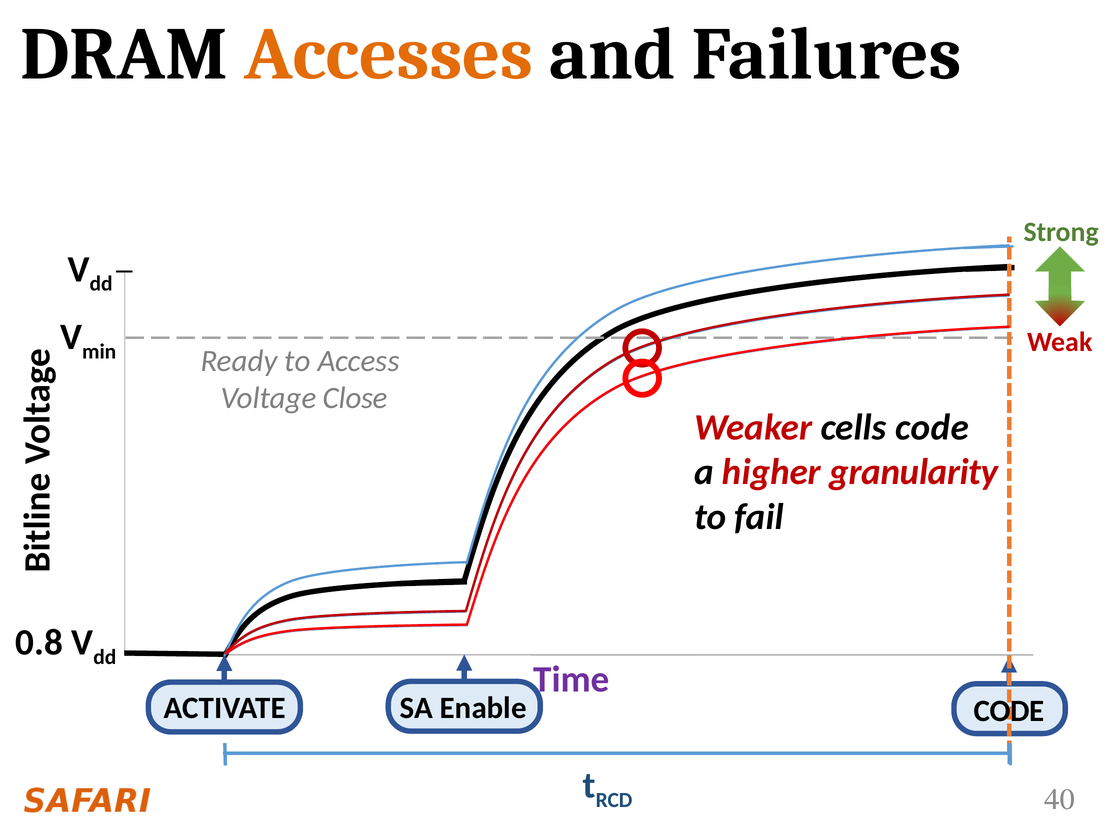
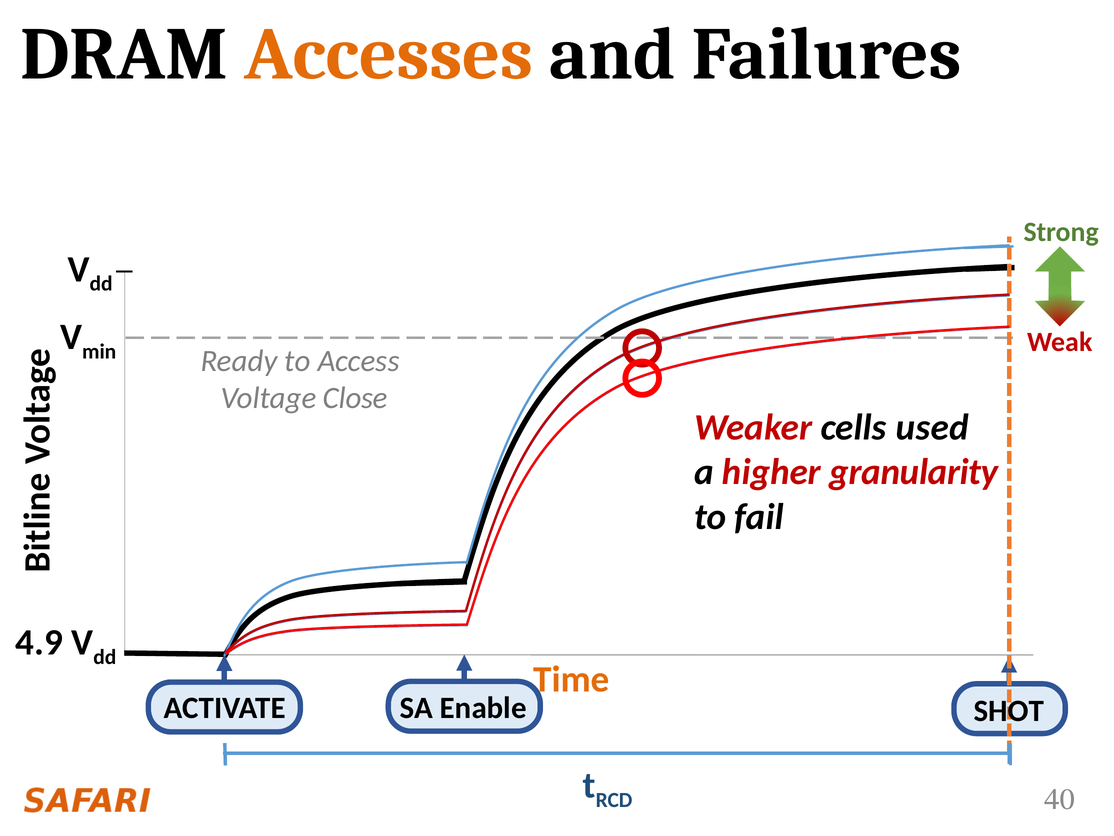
cells code: code -> used
0.8: 0.8 -> 4.9
Time colour: purple -> orange
CODE at (1009, 711): CODE -> SHOT
